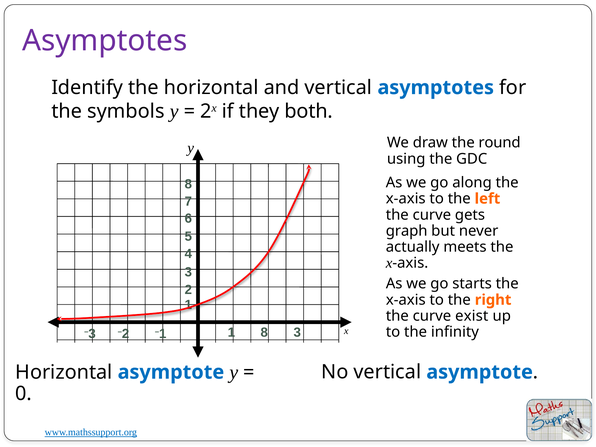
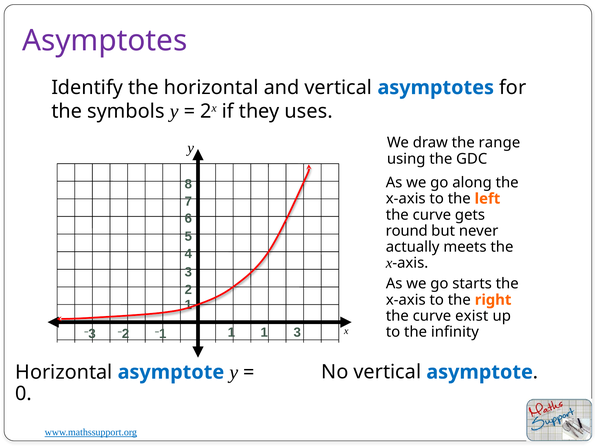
both: both -> uses
round: round -> range
graph: graph -> round
1 8: 8 -> 1
